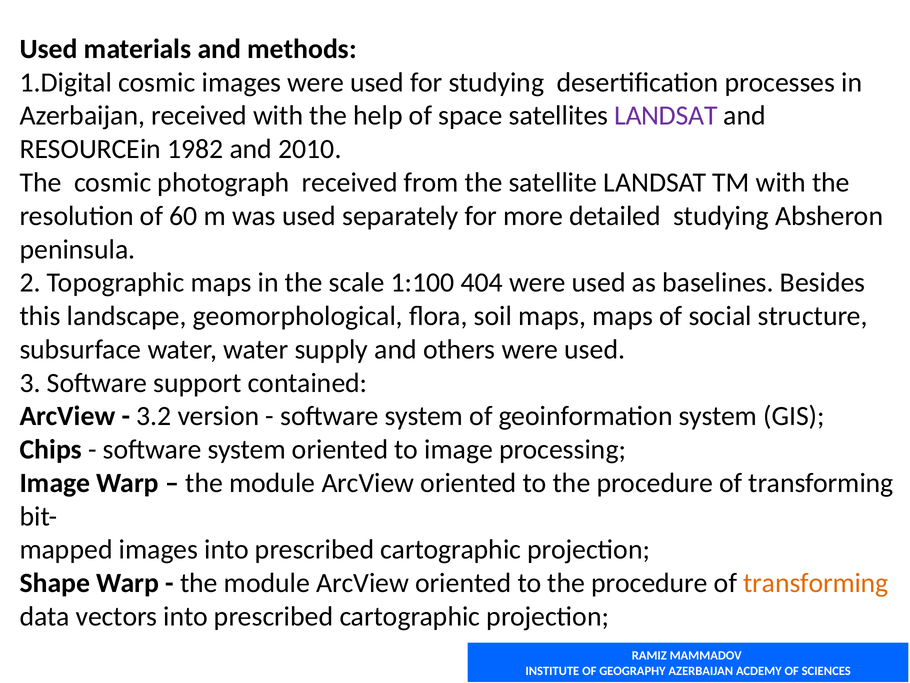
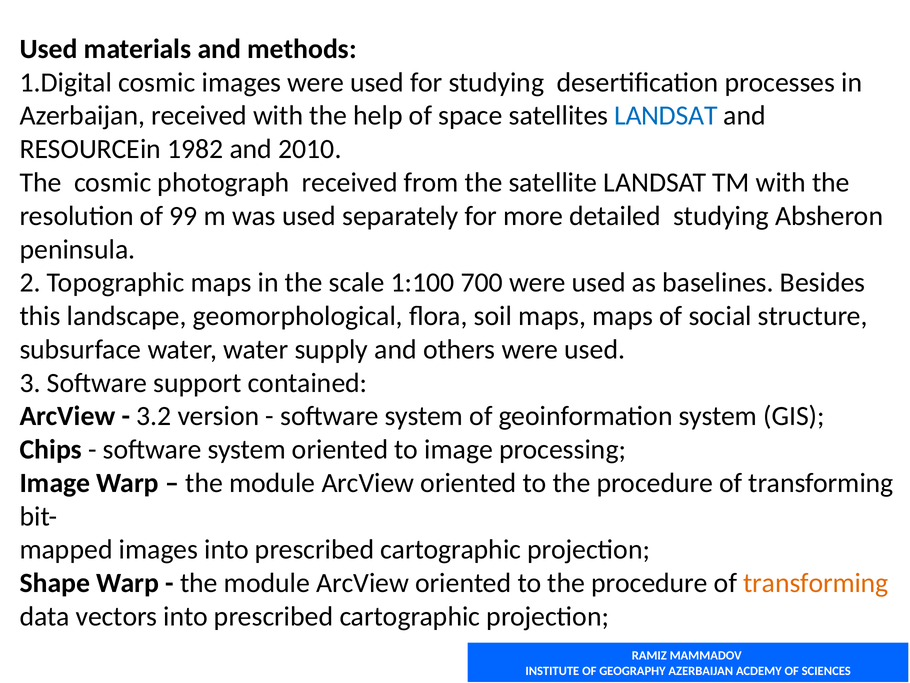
LANDSAT at (666, 116) colour: purple -> blue
60: 60 -> 99
404: 404 -> 700
